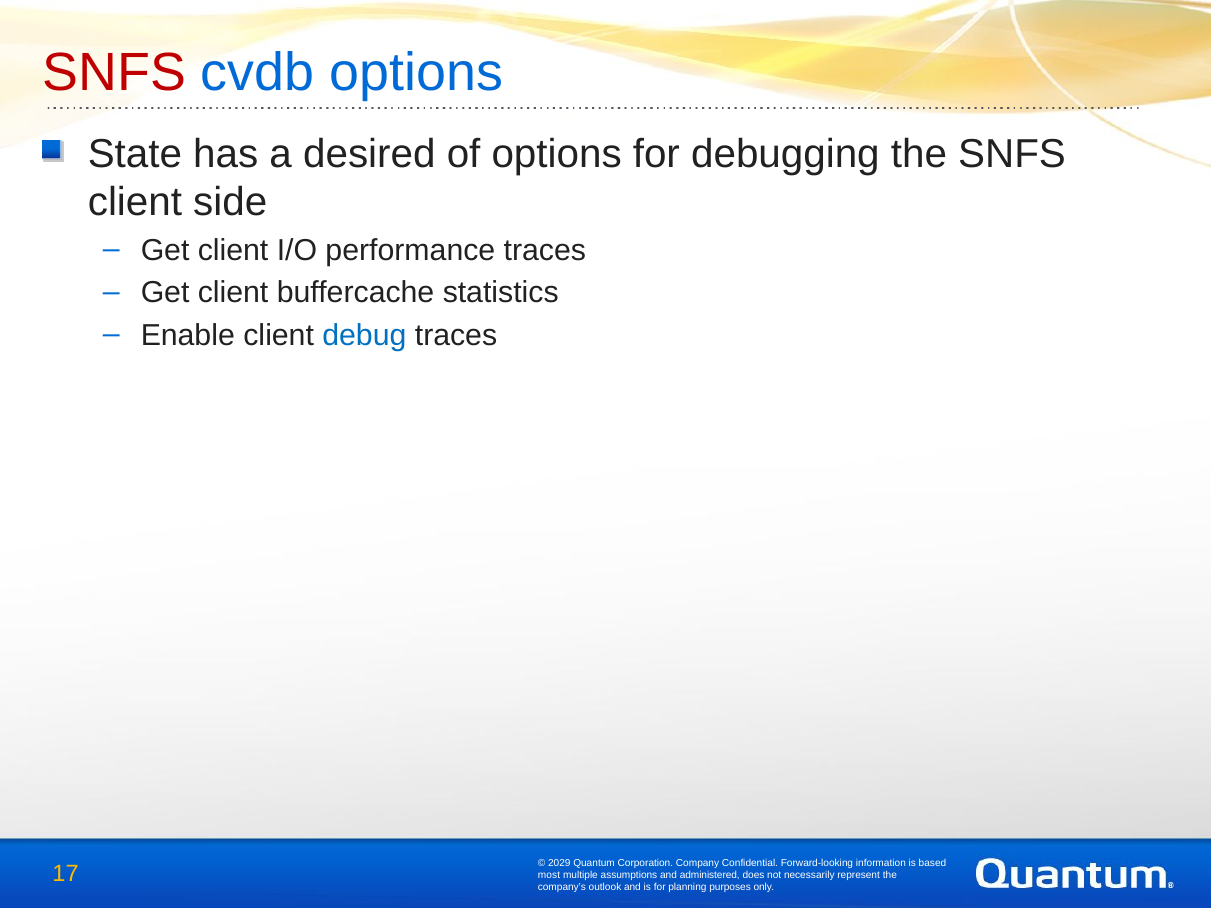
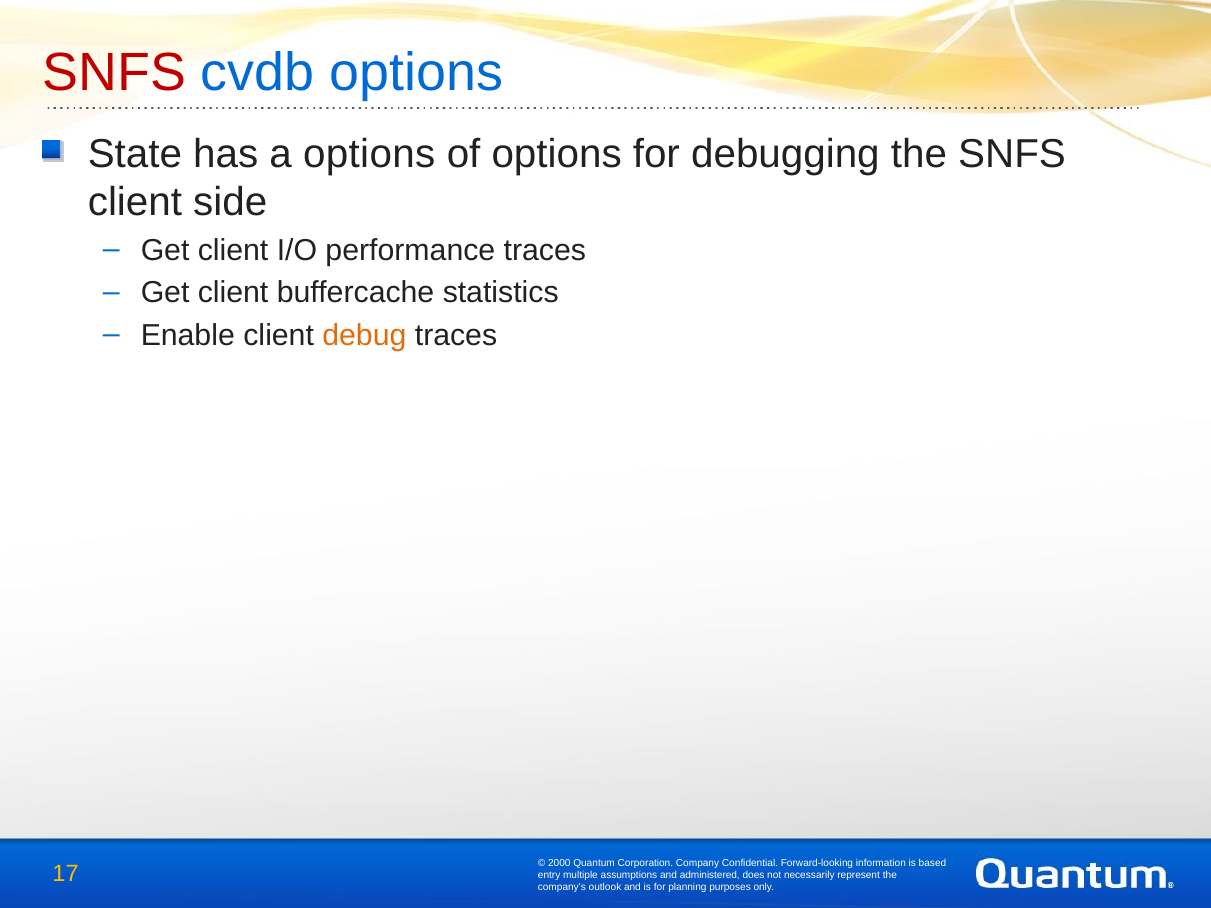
a desired: desired -> options
debug colour: blue -> orange
2029: 2029 -> 2000
most: most -> entry
